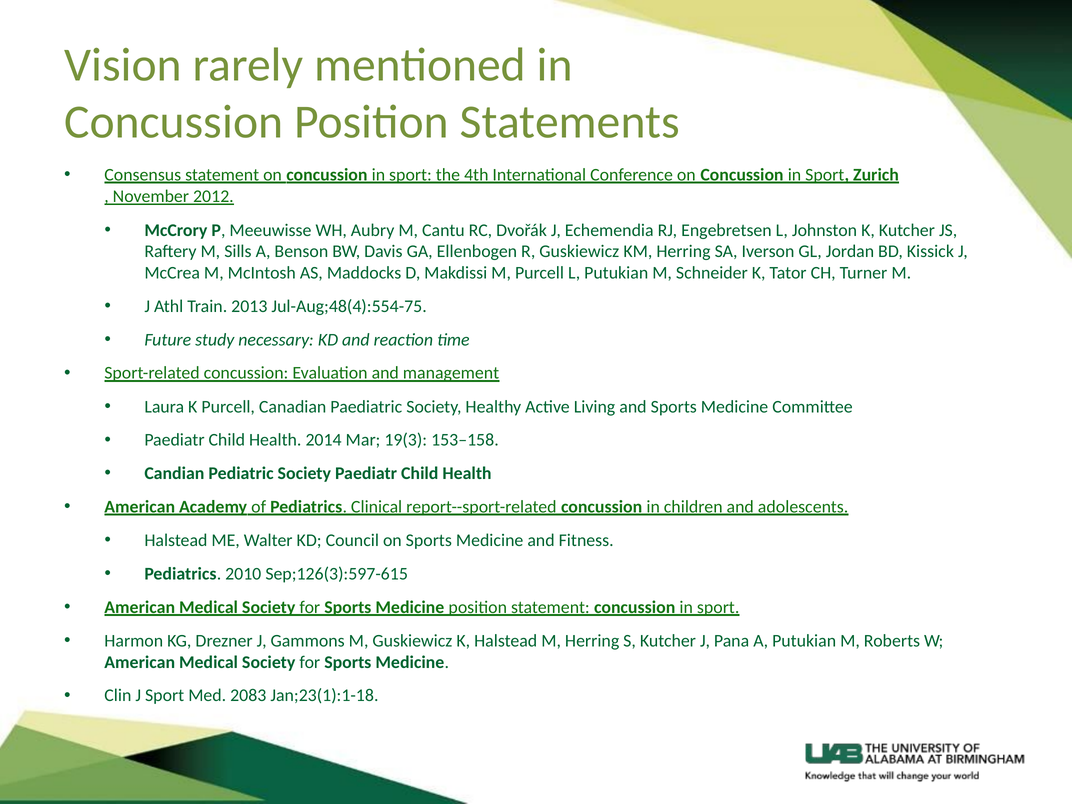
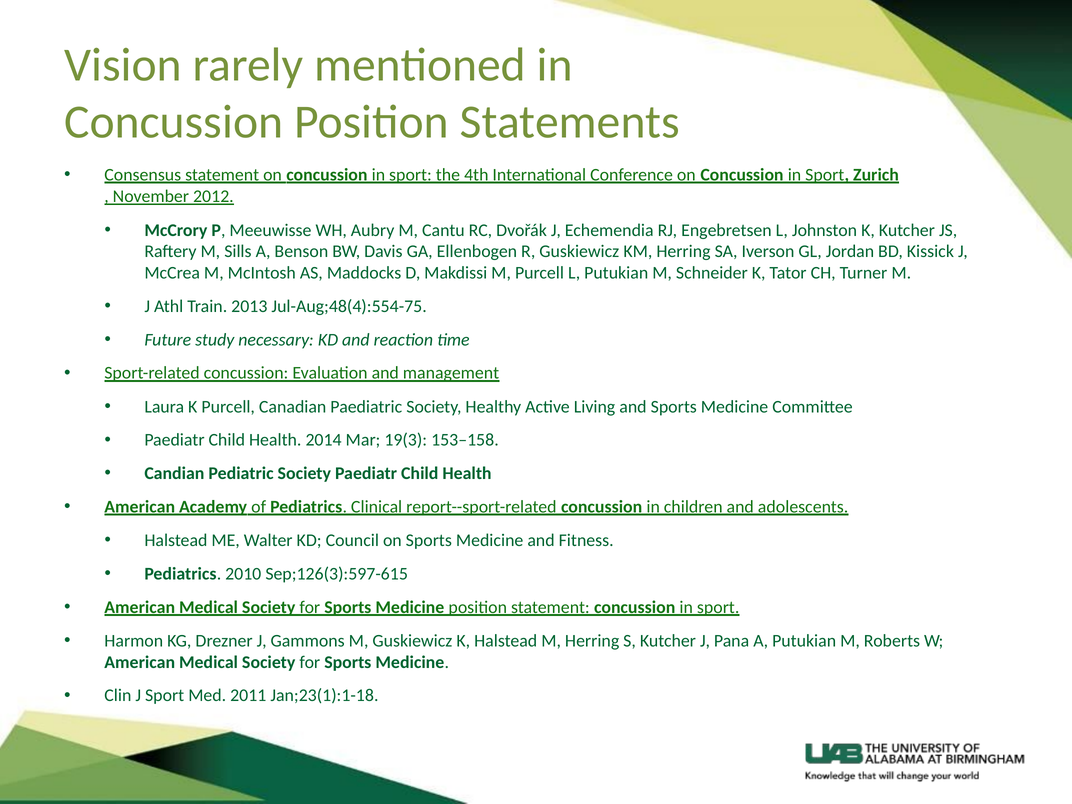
2083: 2083 -> 2011
